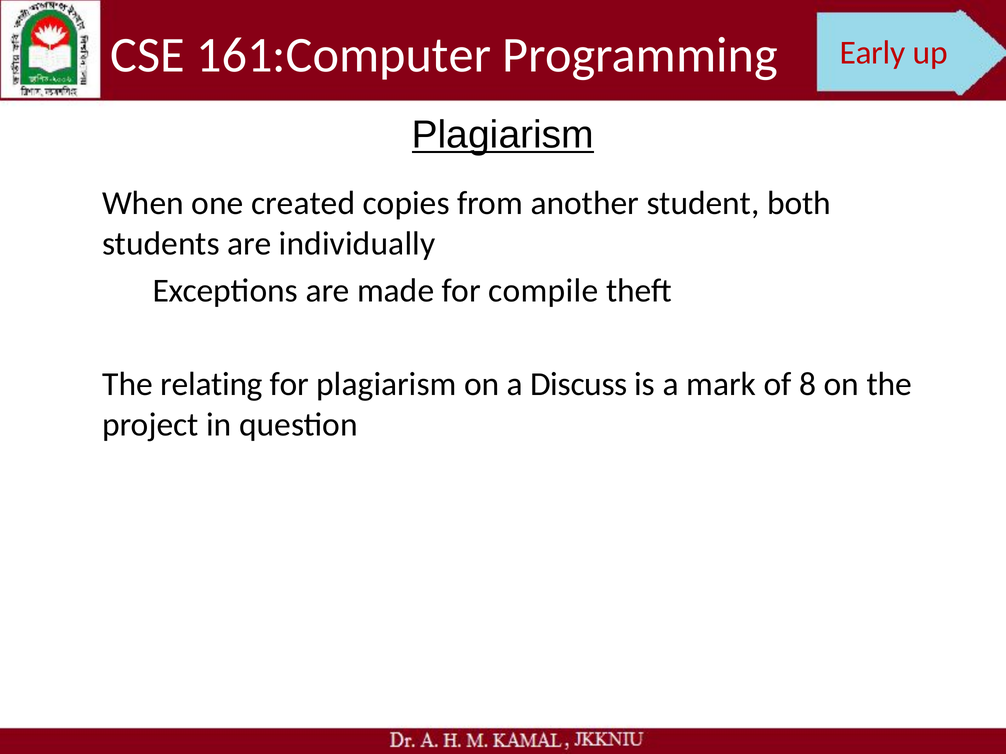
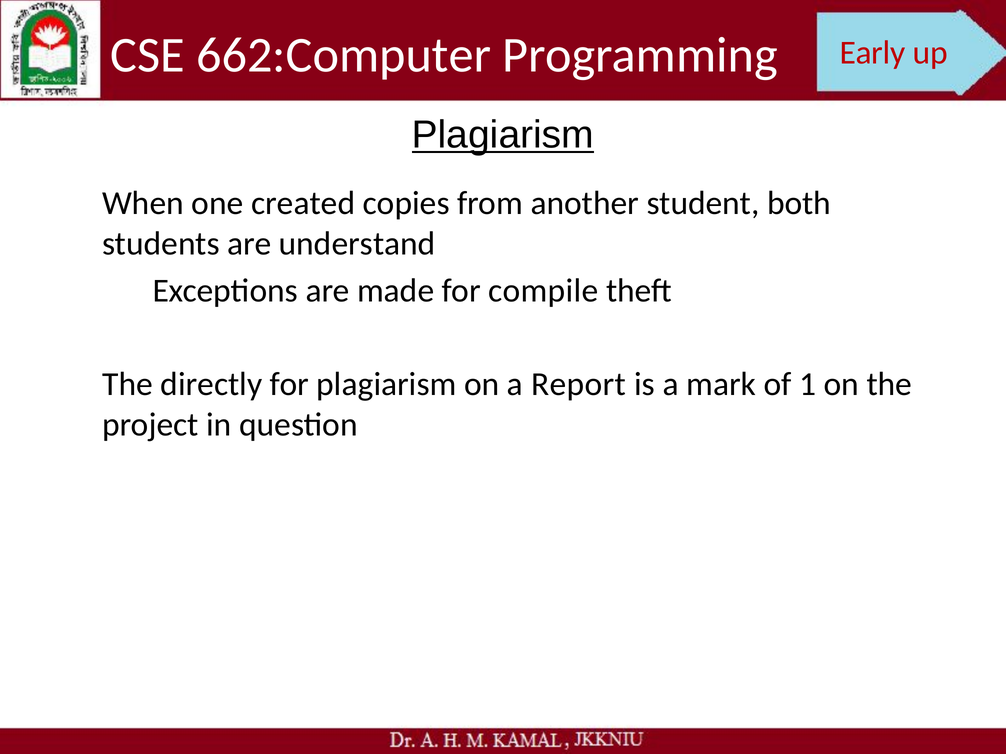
161:Computer: 161:Computer -> 662:Computer
individually: individually -> understand
relating: relating -> directly
Discuss: Discuss -> Report
8: 8 -> 1
